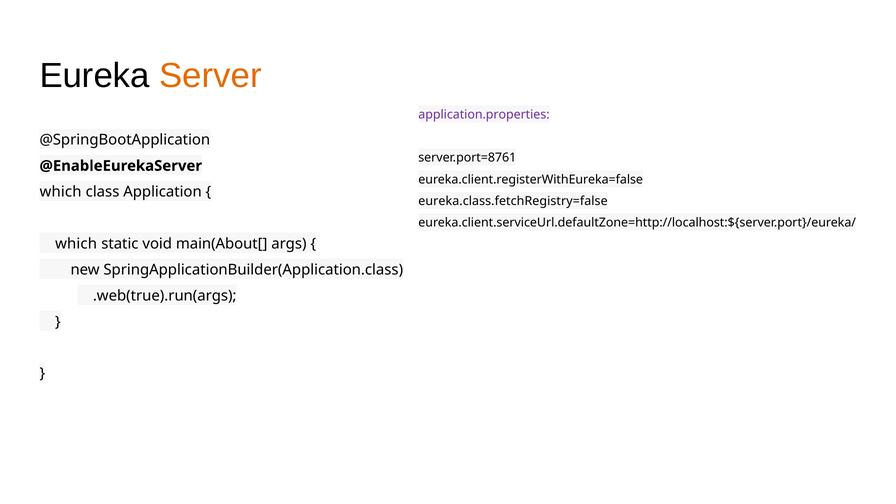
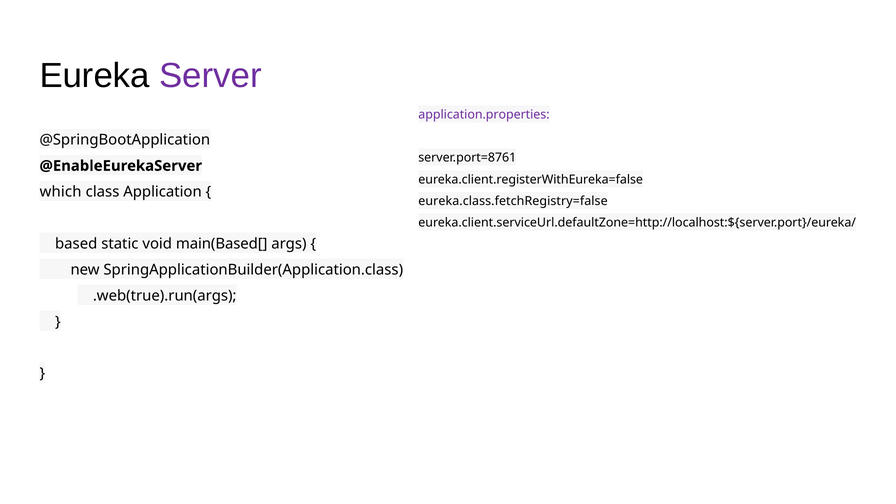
Server colour: orange -> purple
which at (76, 244): which -> based
main(About[: main(About[ -> main(Based[
